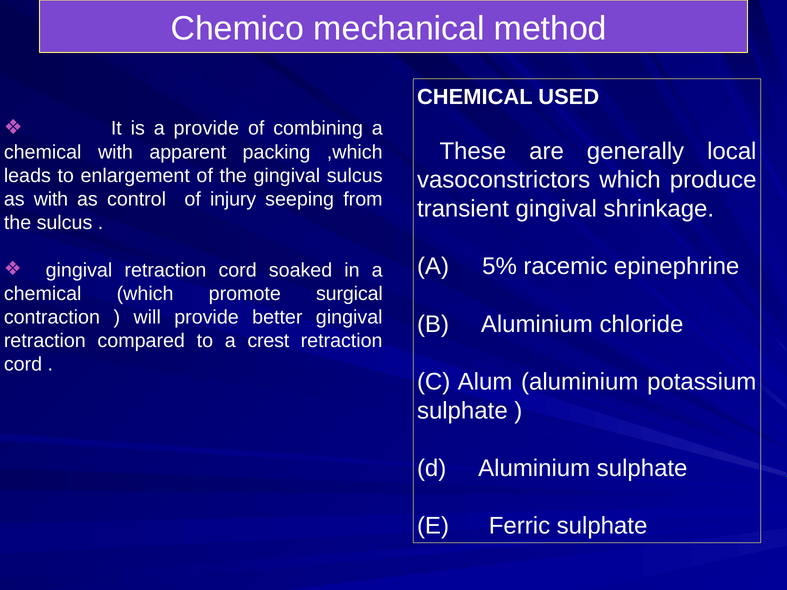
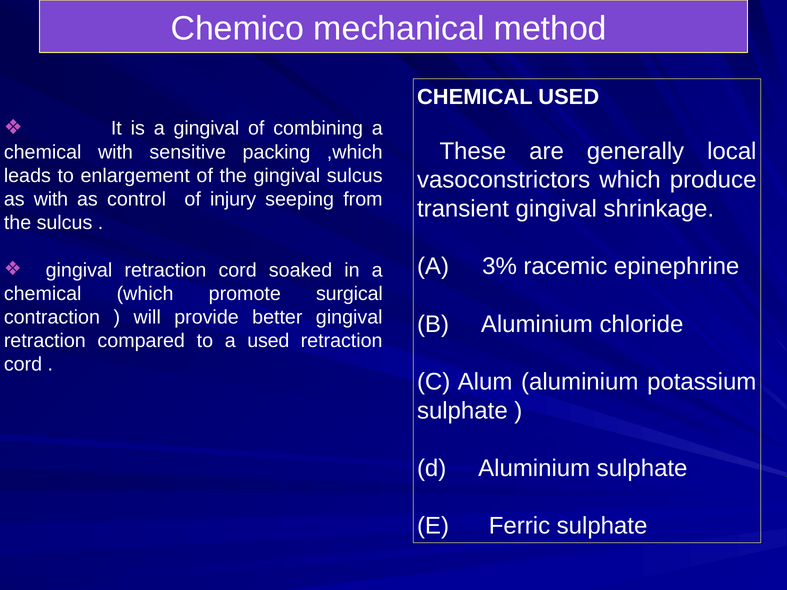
a provide: provide -> gingival
apparent: apparent -> sensitive
5%: 5% -> 3%
a crest: crest -> used
